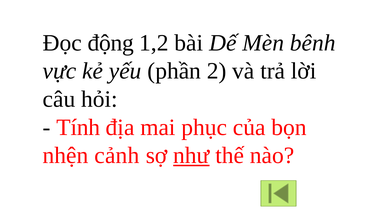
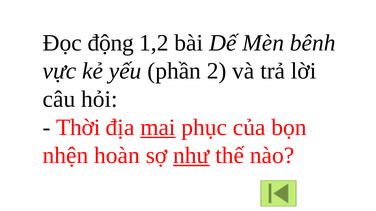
Tính: Tính -> Thời
mai underline: none -> present
cảnh: cảnh -> hoàn
